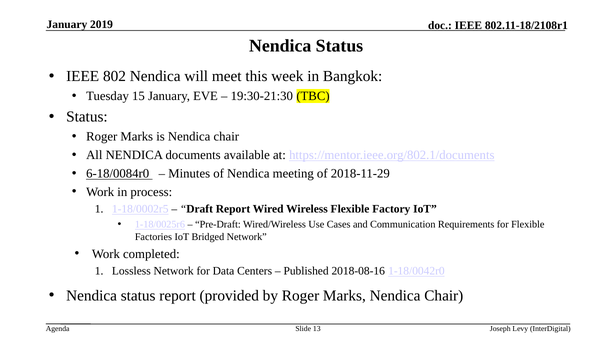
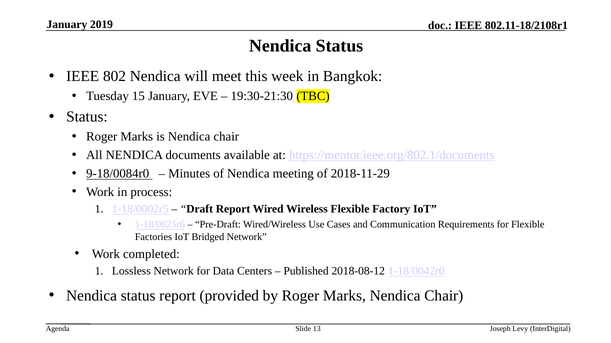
6-18/0084r0: 6-18/0084r0 -> 9-18/0084r0
2018-08-16: 2018-08-16 -> 2018-08-12
